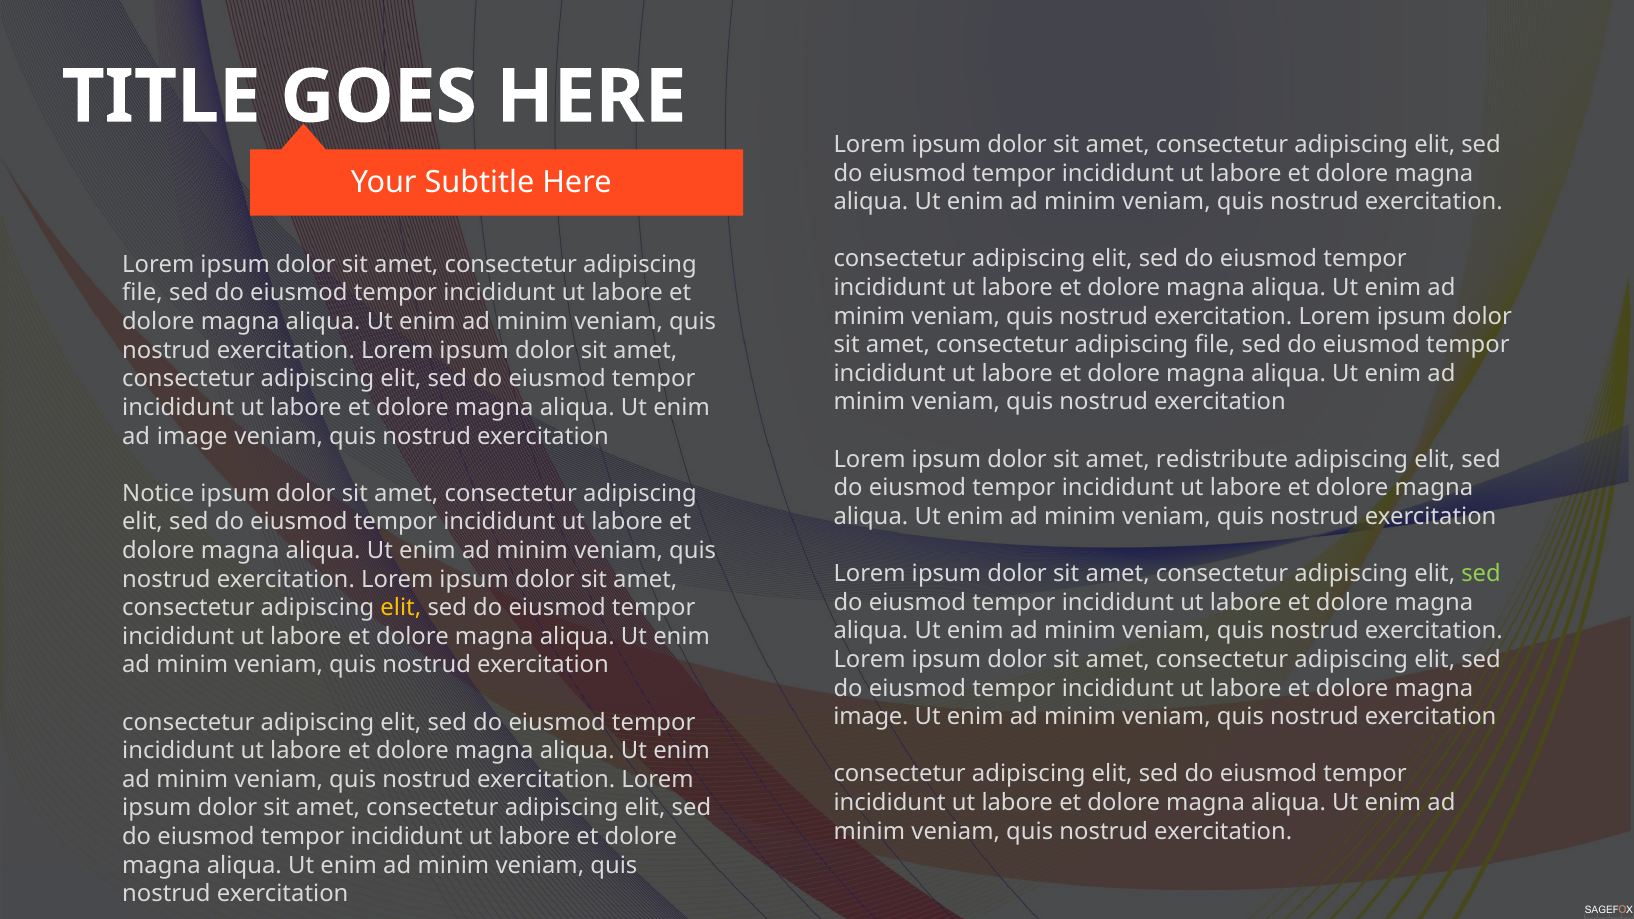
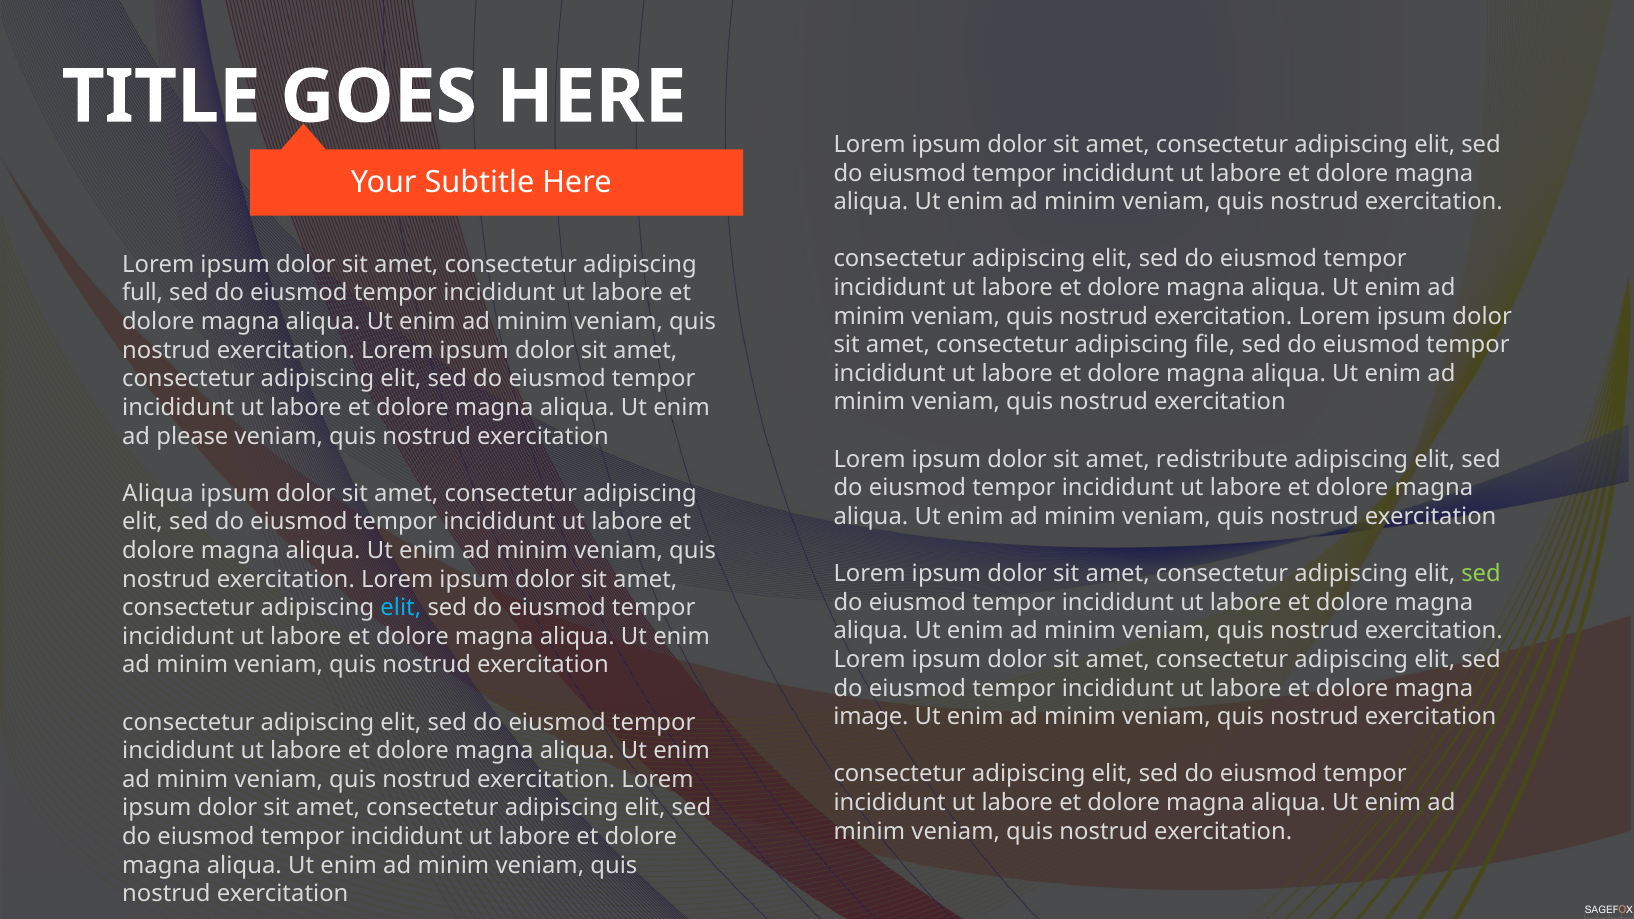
file at (143, 293): file -> full
ad image: image -> please
Notice at (158, 493): Notice -> Aliqua
elit at (401, 608) colour: yellow -> light blue
